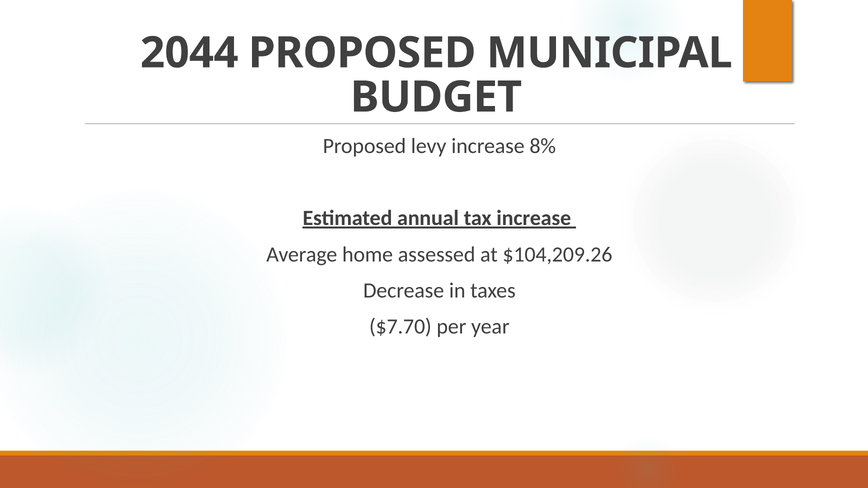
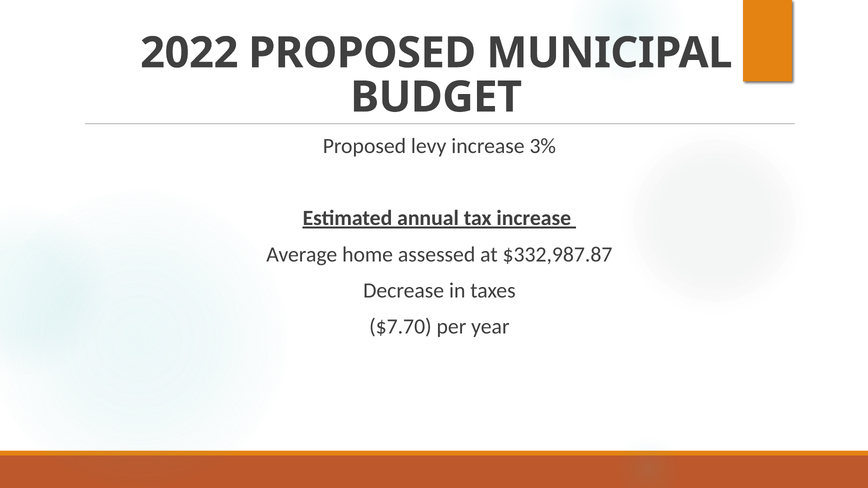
2044: 2044 -> 2022
8%: 8% -> 3%
$104,209.26: $104,209.26 -> $332,987.87
